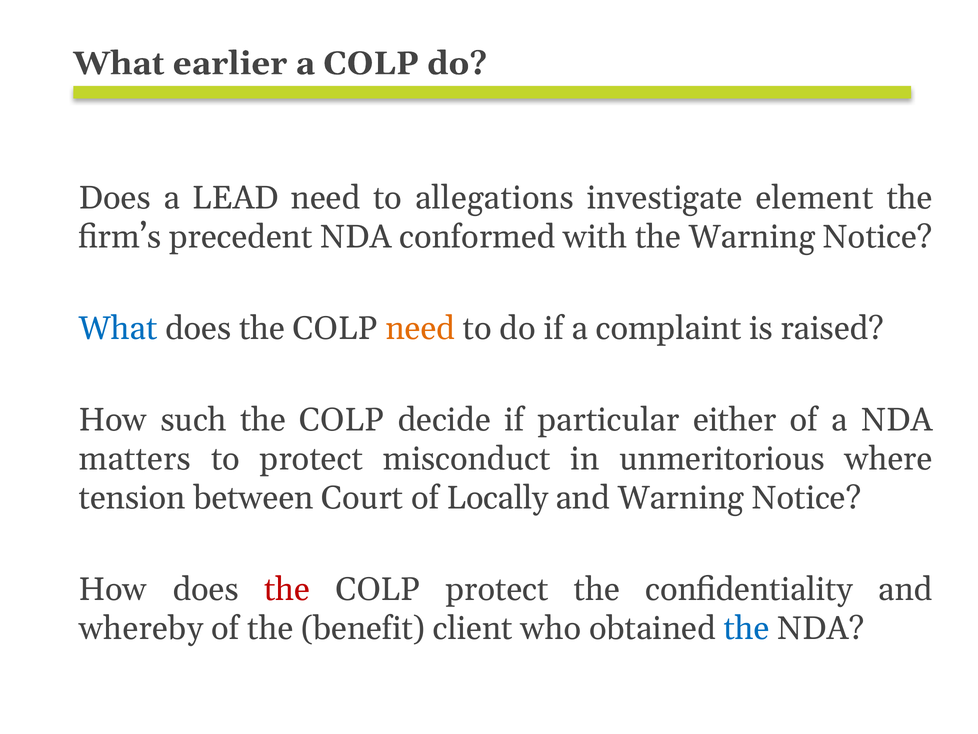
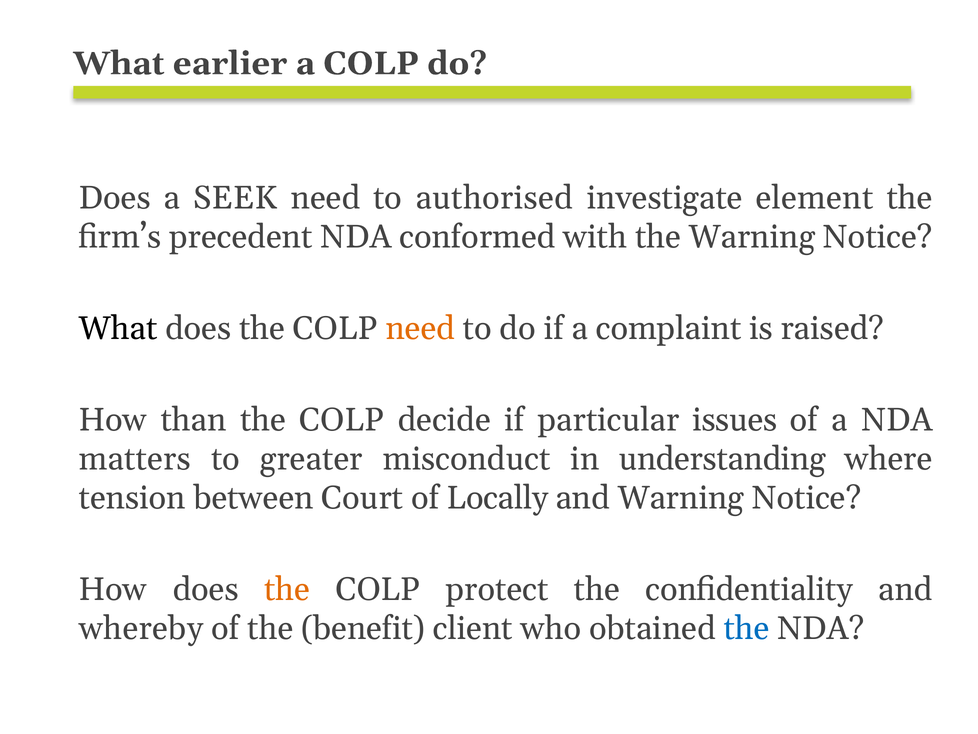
LEAD: LEAD -> SEEK
allegations: allegations -> authorised
What at (118, 328) colour: blue -> black
such: such -> than
either: either -> issues
to protect: protect -> greater
unmeritorious: unmeritorious -> understanding
the at (287, 589) colour: red -> orange
